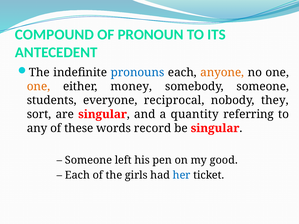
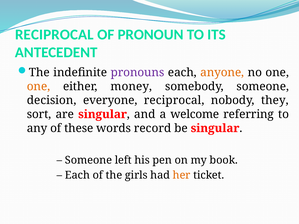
COMPOUND at (54, 35): COMPOUND -> RECIPROCAL
pronouns colour: blue -> purple
students: students -> decision
quantity: quantity -> welcome
good: good -> book
her colour: blue -> orange
